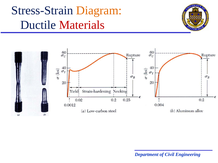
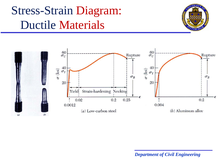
Diagram colour: orange -> red
